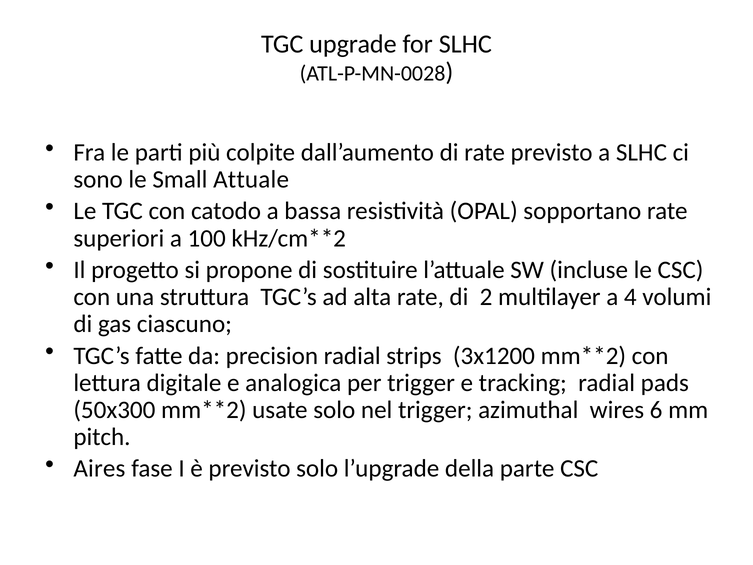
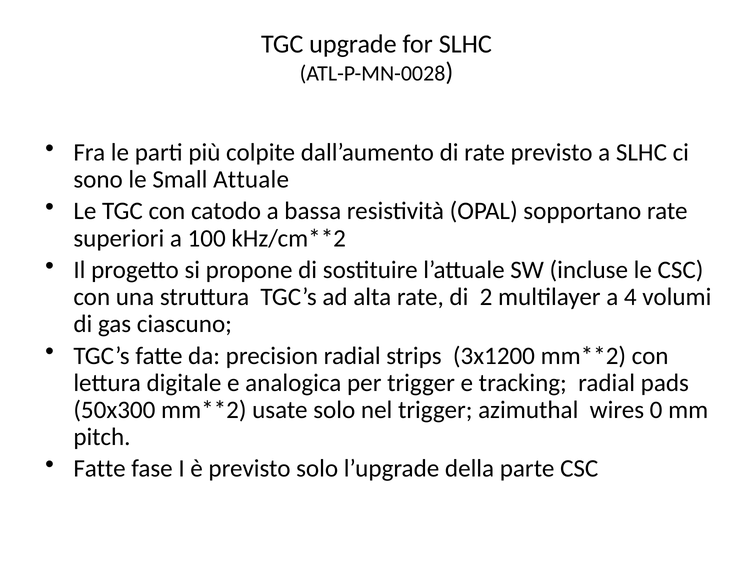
6: 6 -> 0
Aires at (99, 468): Aires -> Fatte
